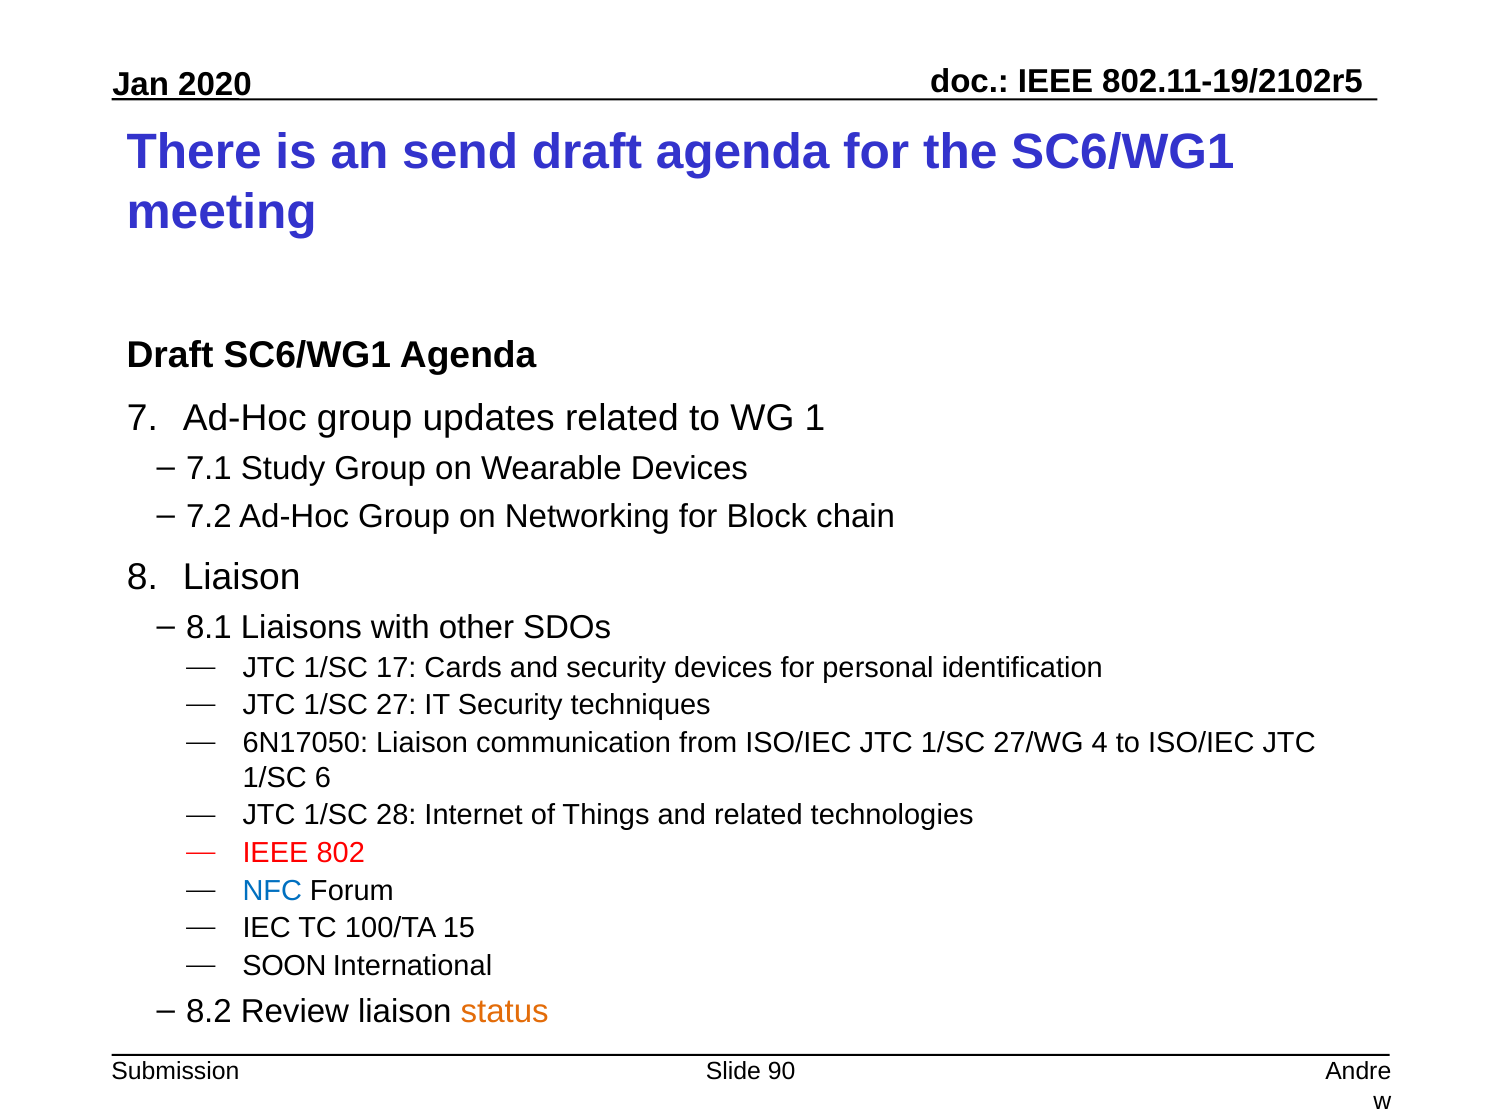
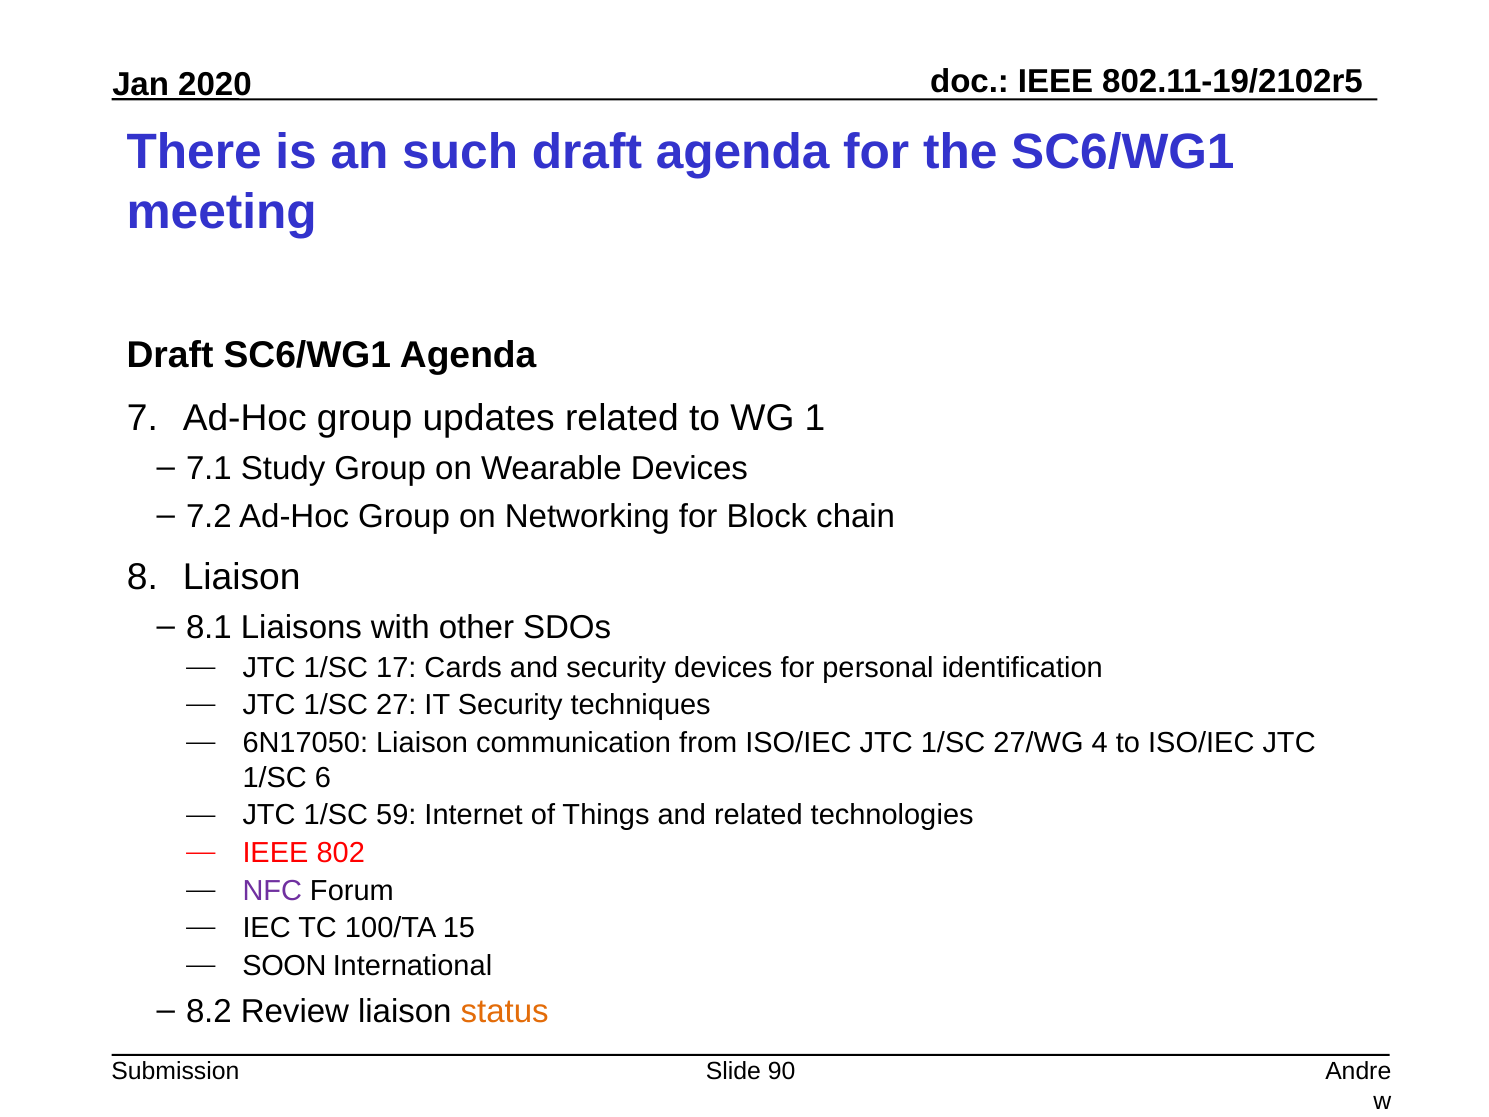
send: send -> such
28: 28 -> 59
NFC colour: blue -> purple
